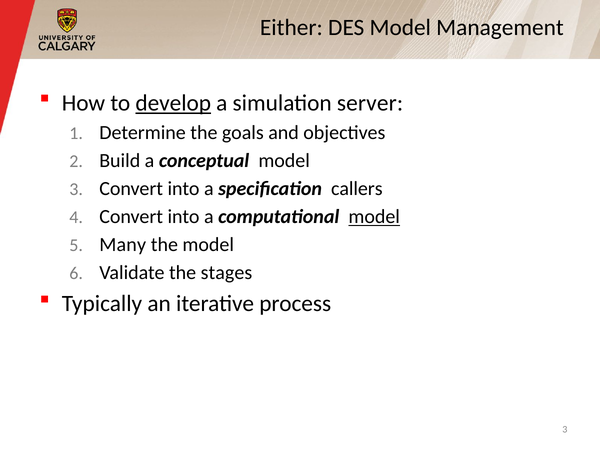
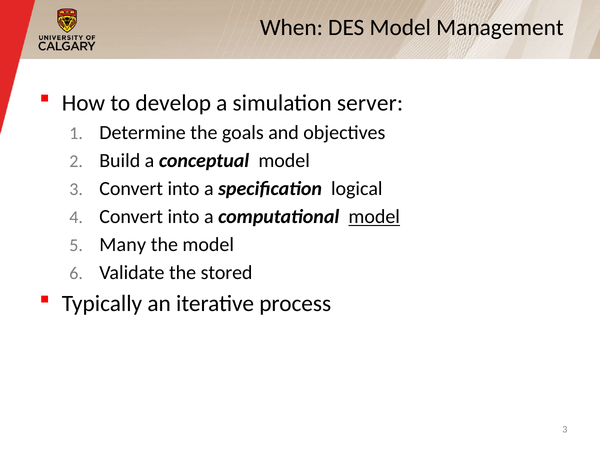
Either: Either -> When
develop underline: present -> none
callers: callers -> logical
stages: stages -> stored
